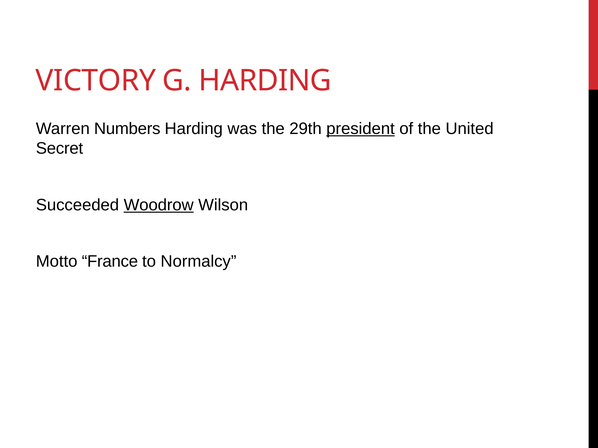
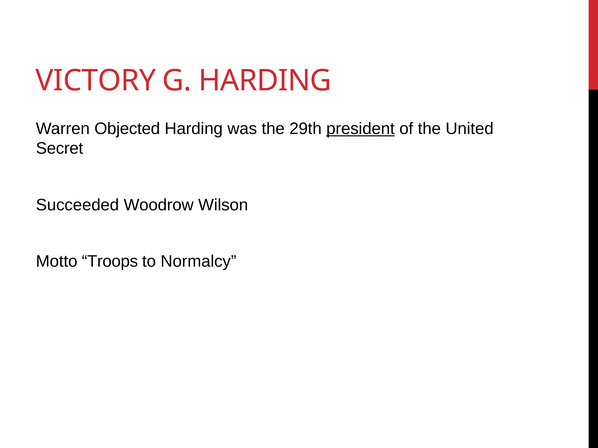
Numbers: Numbers -> Objected
Woodrow underline: present -> none
France: France -> Troops
